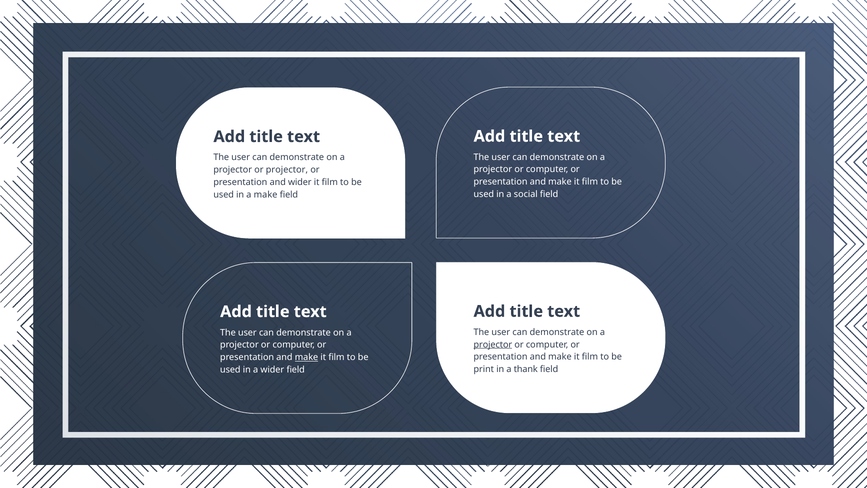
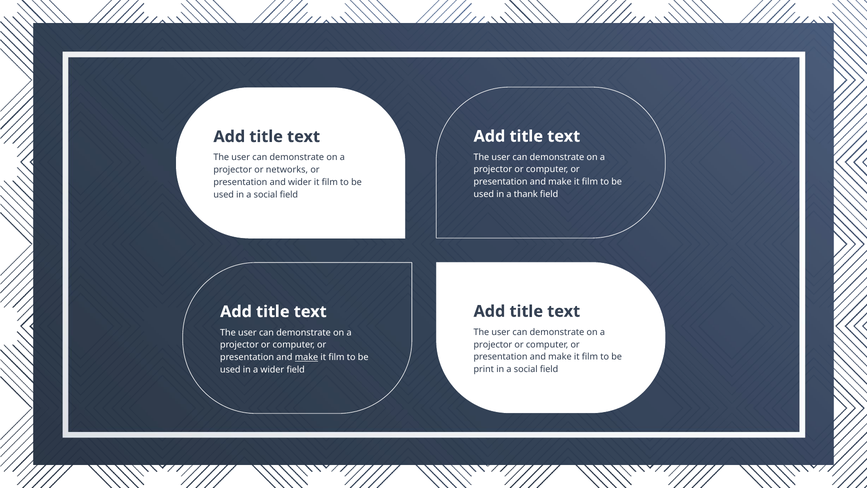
or projector: projector -> networks
social: social -> thank
used in a make: make -> social
projector at (493, 344) underline: present -> none
thank at (526, 369): thank -> social
